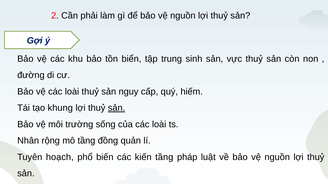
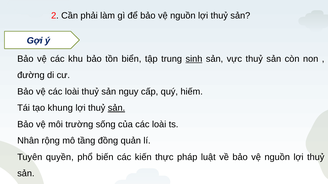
sinh underline: none -> present
hoạch: hoạch -> quyền
kiến tầng: tầng -> thực
